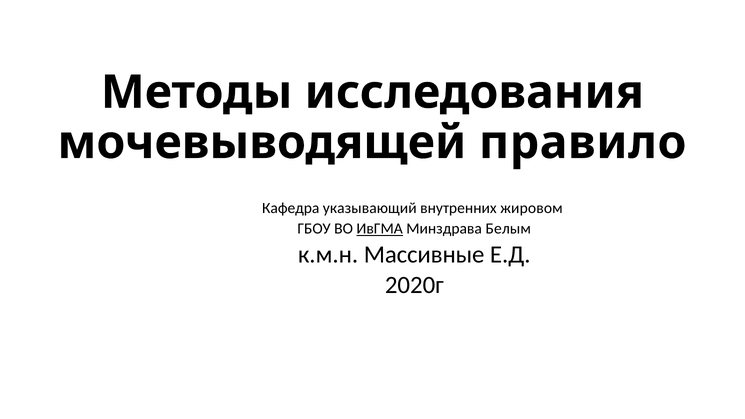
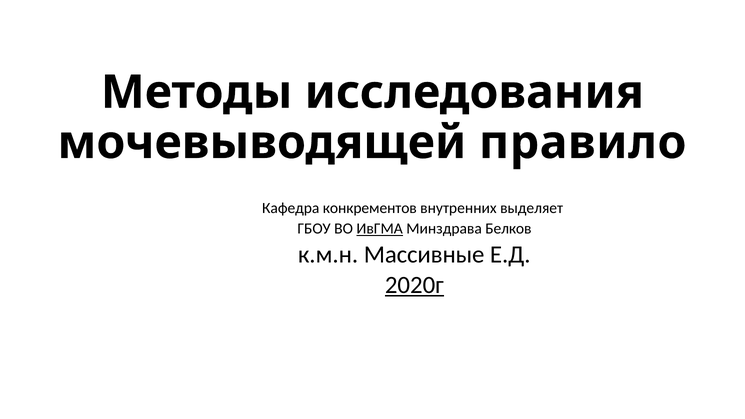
указывающий: указывающий -> конкрементов
жировом: жировом -> выделяет
Белым: Белым -> Белков
2020г underline: none -> present
